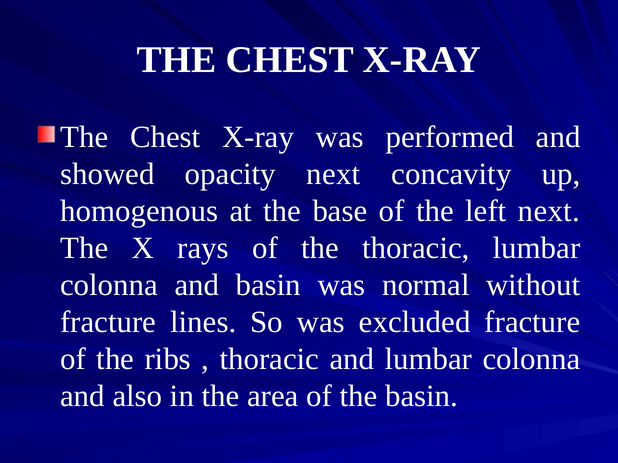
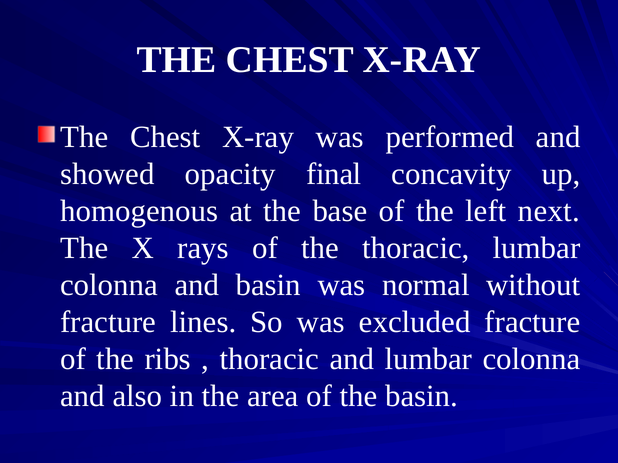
opacity next: next -> final
